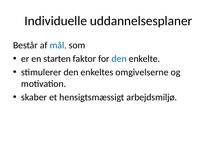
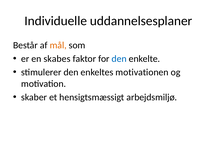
mål colour: blue -> orange
starten: starten -> skabes
omgivelserne: omgivelserne -> motivationen
